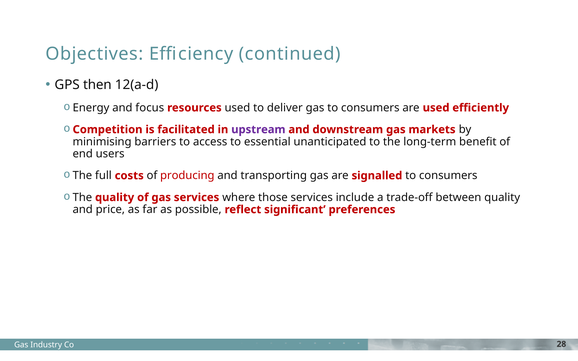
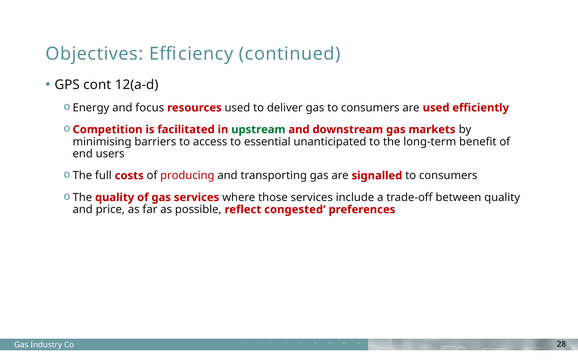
then: then -> cont
upstream colour: purple -> green
significant: significant -> congested
